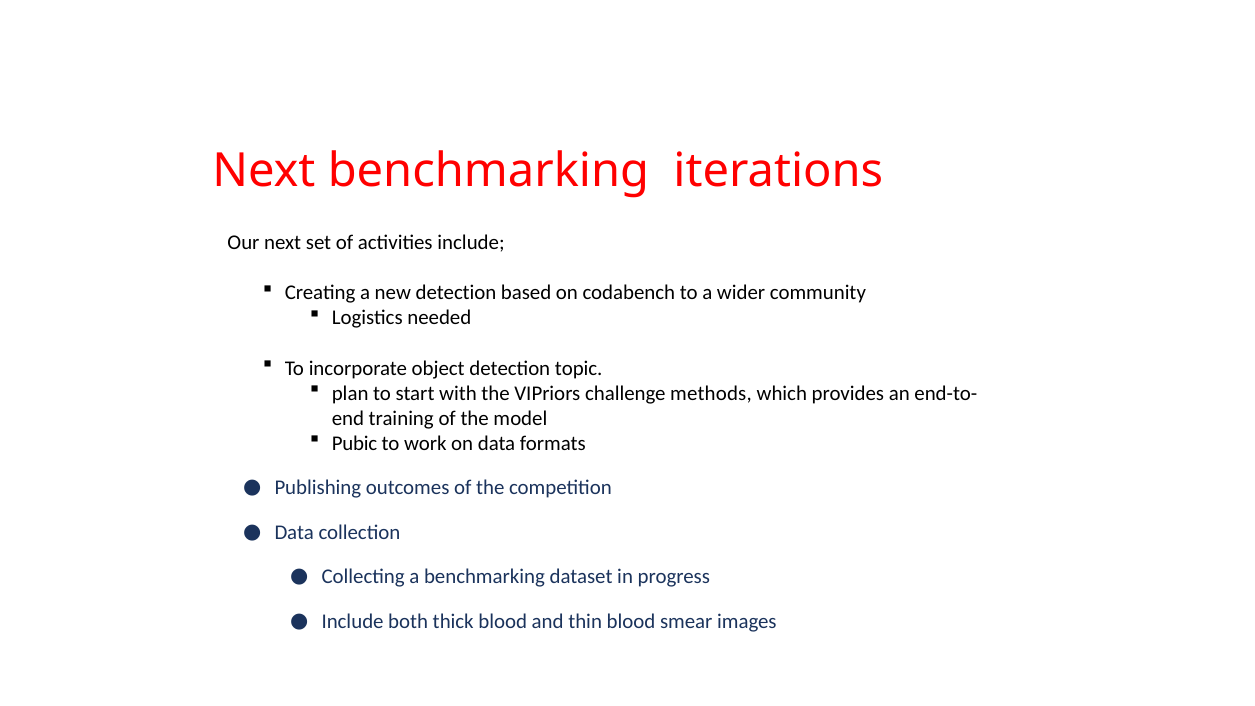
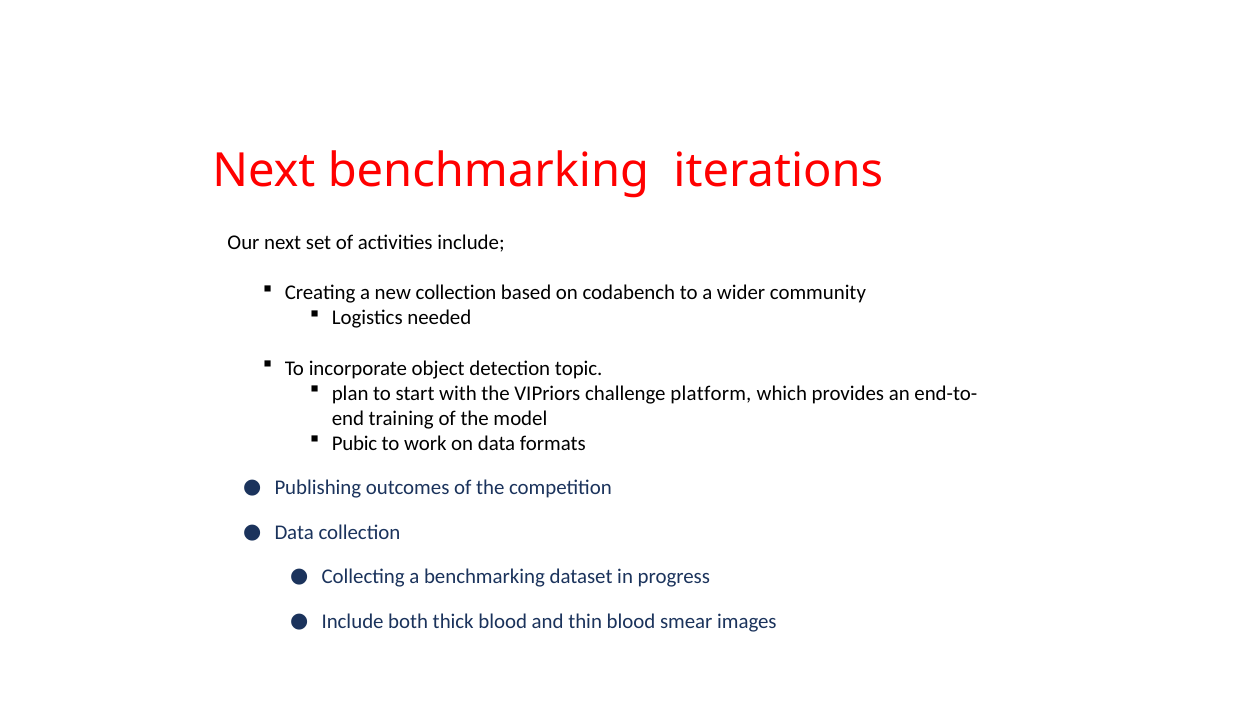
new detection: detection -> collection
methods: methods -> platform
